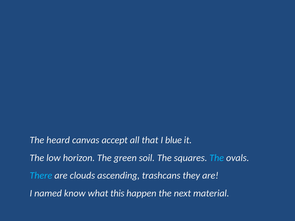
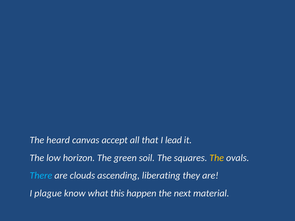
blue: blue -> lead
The at (217, 158) colour: light blue -> yellow
trashcans: trashcans -> liberating
named: named -> plague
